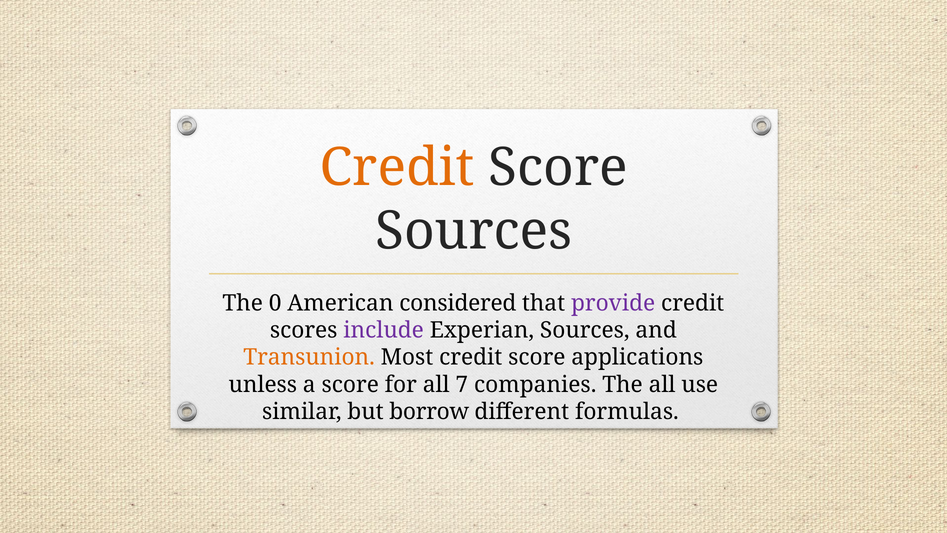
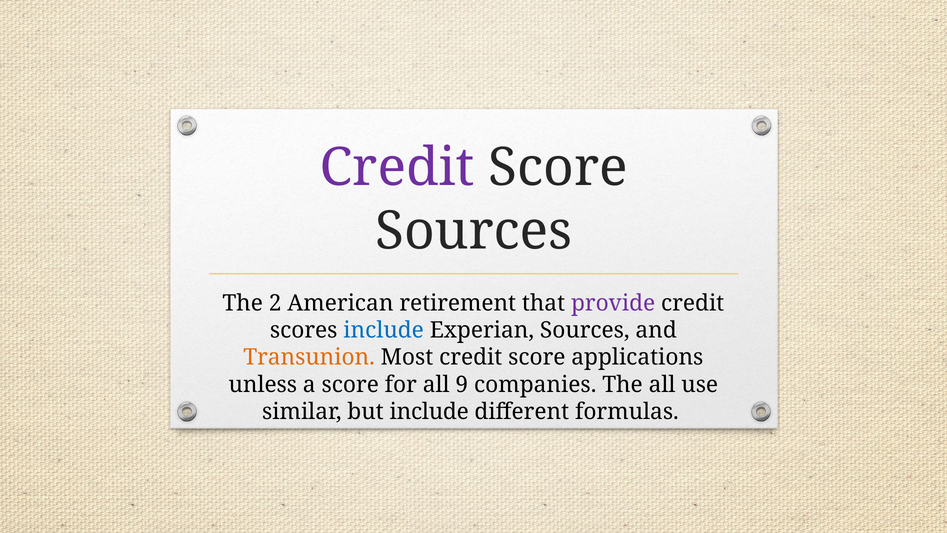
Credit at (397, 167) colour: orange -> purple
0: 0 -> 2
considered: considered -> retirement
include at (384, 330) colour: purple -> blue
7: 7 -> 9
but borrow: borrow -> include
